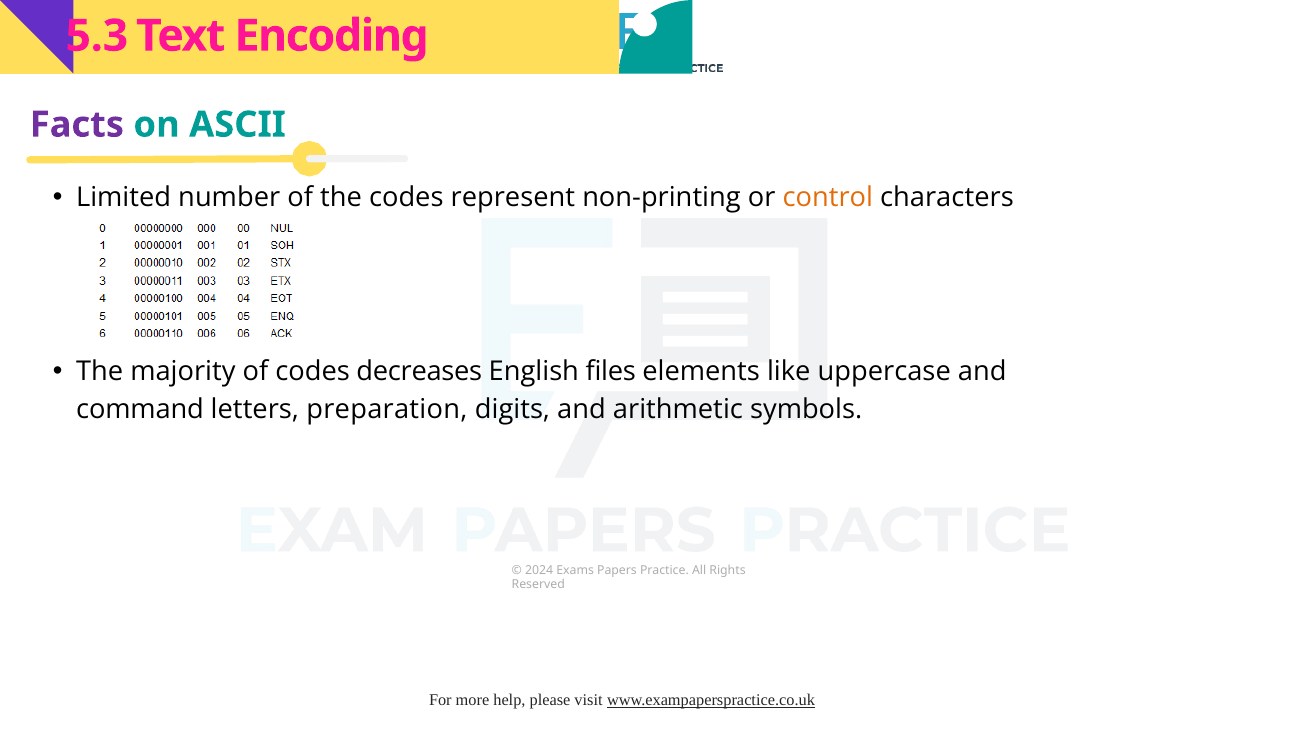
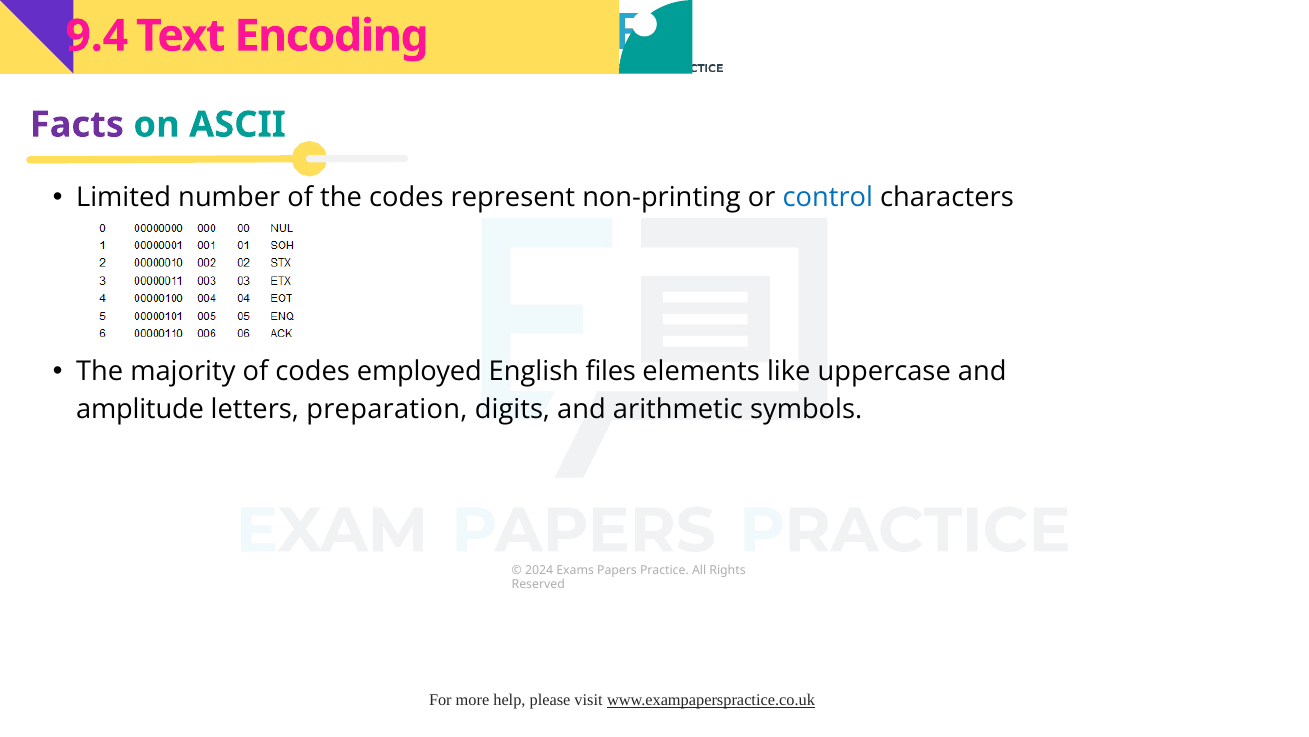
5.3: 5.3 -> 9.4
control colour: orange -> blue
decreases: decreases -> employed
command: command -> amplitude
